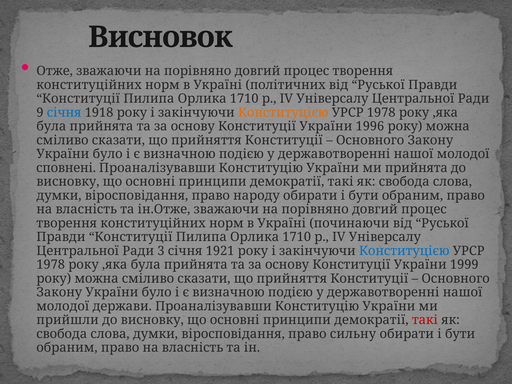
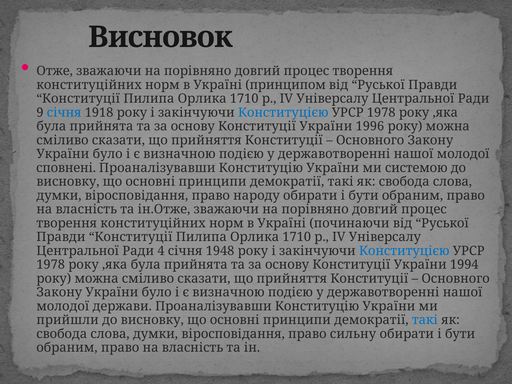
політичних: політичних -> принципом
Конституцією at (283, 113) colour: orange -> blue
ми прийнята: прийнята -> системою
3: 3 -> 4
1921: 1921 -> 1948
1999: 1999 -> 1994
такі at (425, 320) colour: red -> blue
